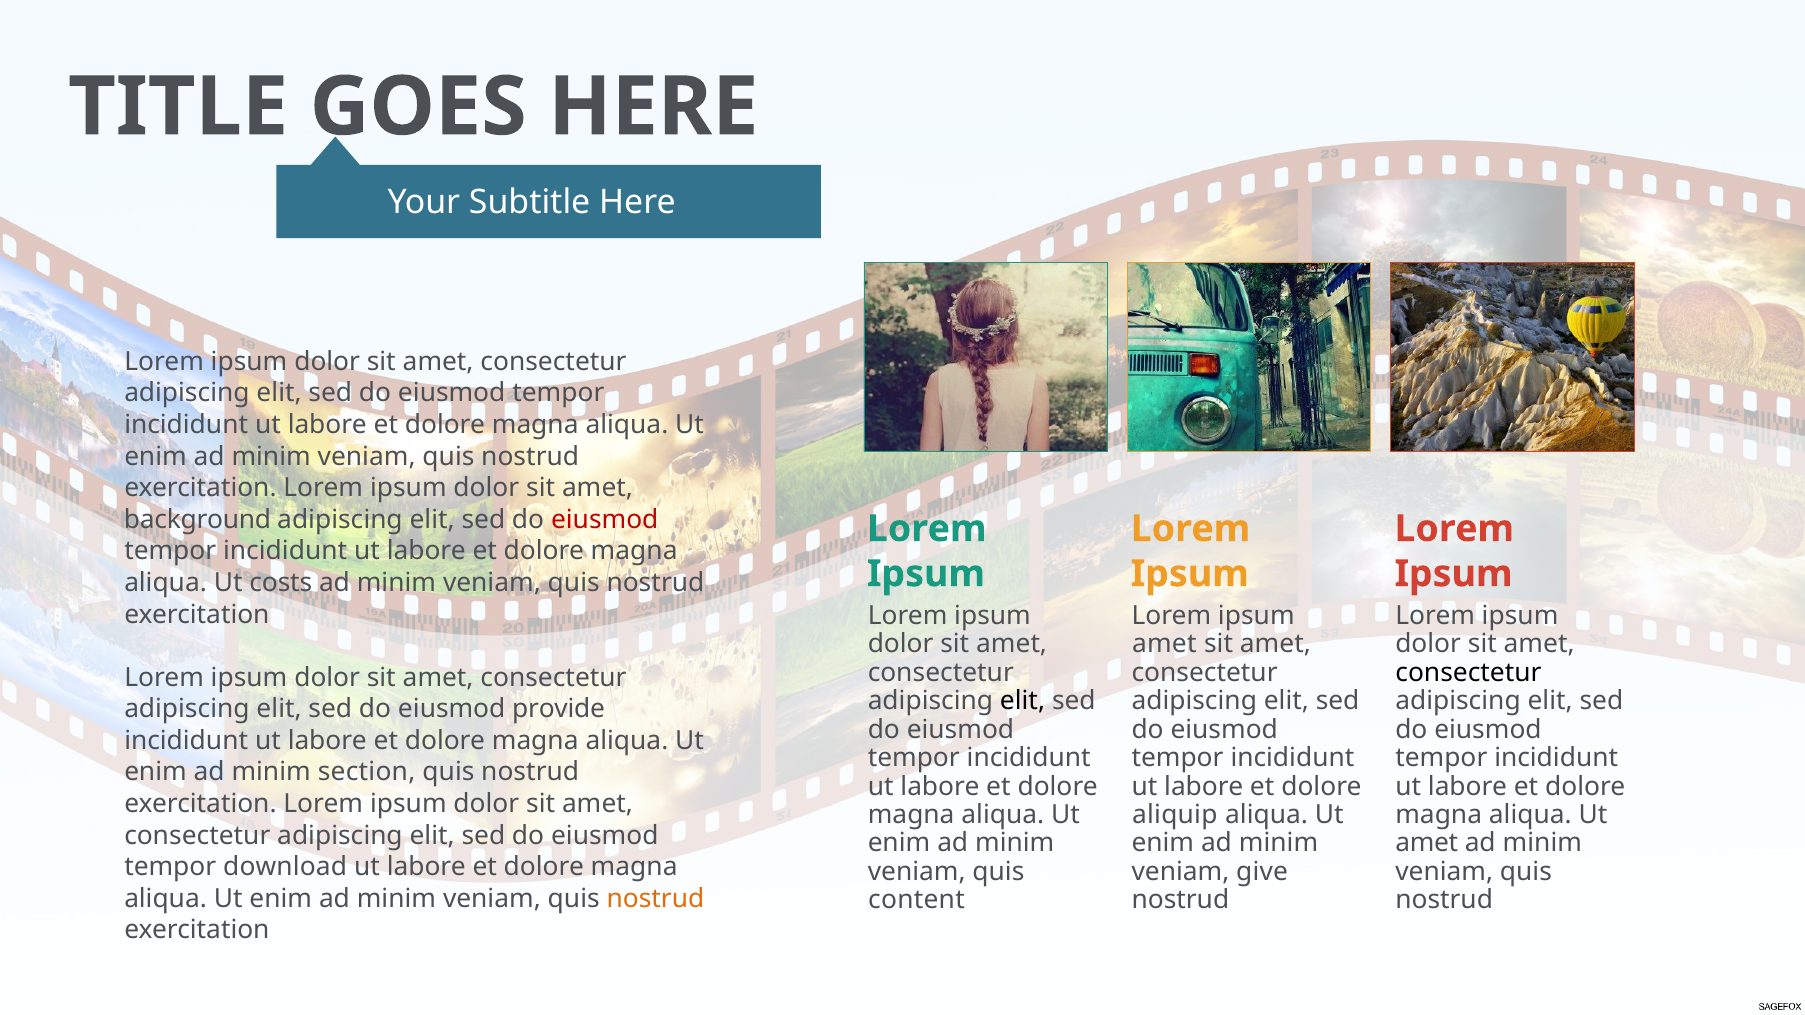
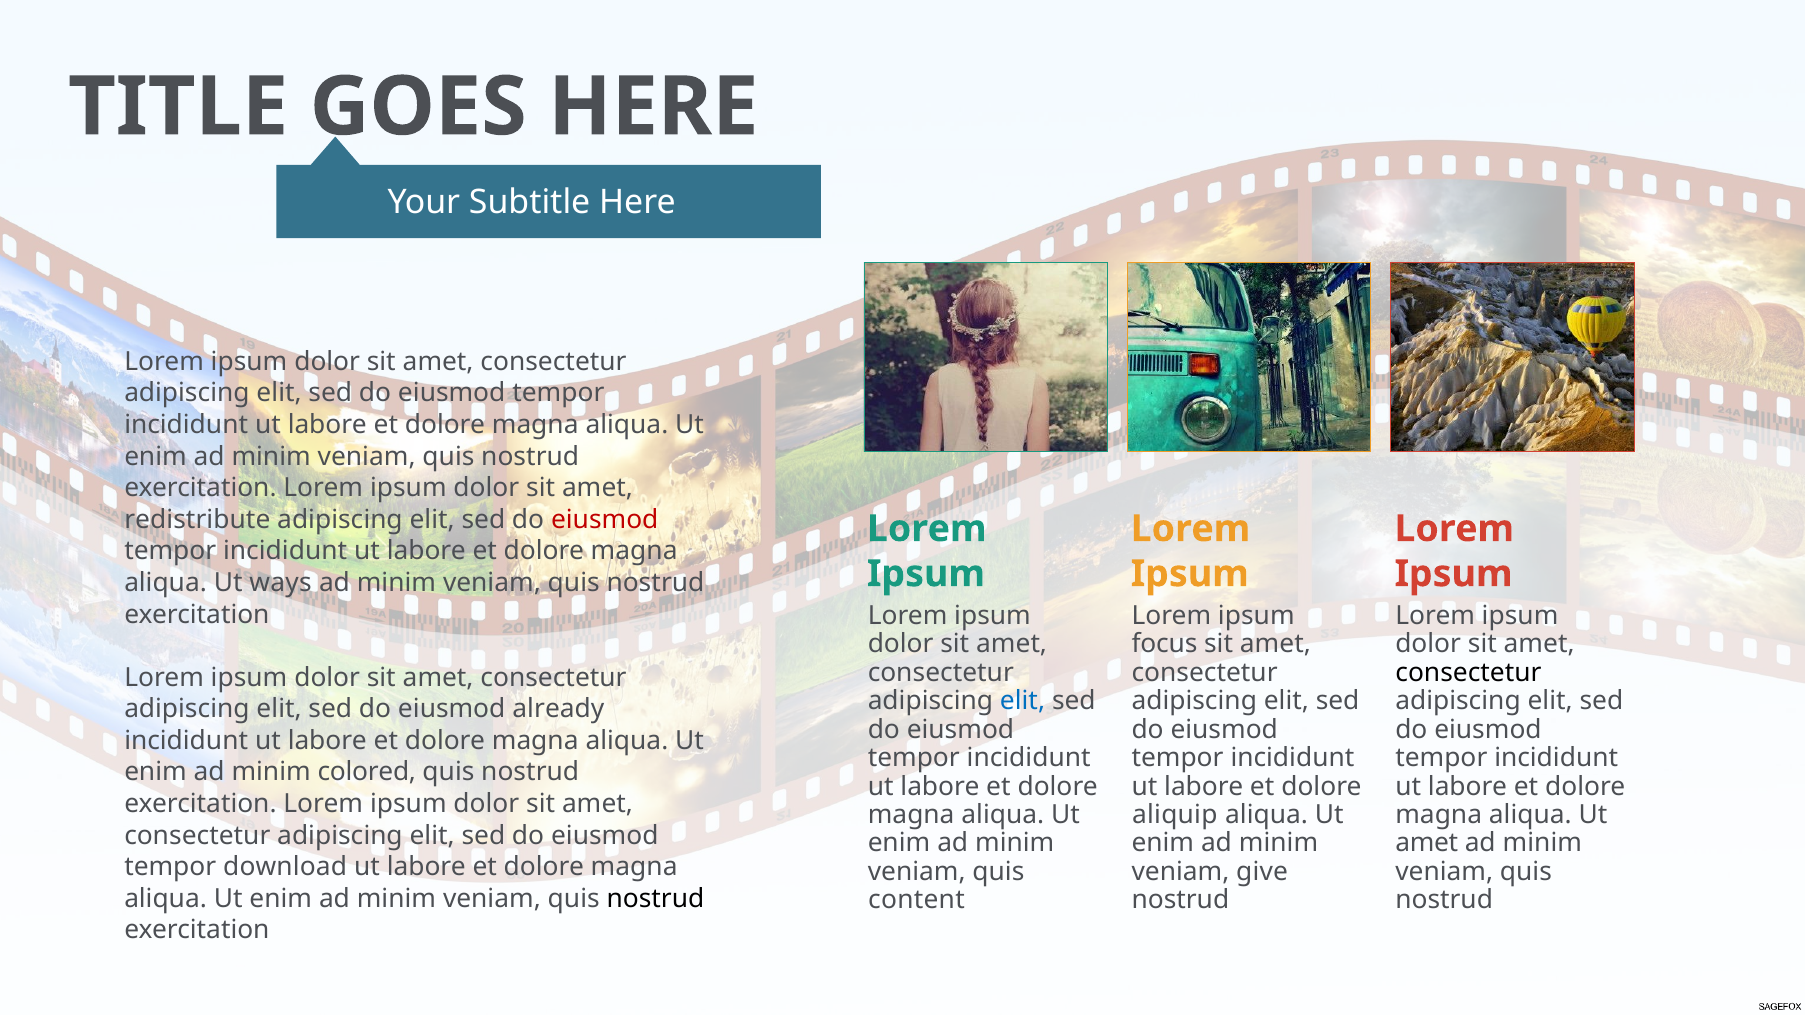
background: background -> redistribute
costs: costs -> ways
amet at (1164, 644): amet -> focus
elit at (1023, 701) colour: black -> blue
provide: provide -> already
section: section -> colored
nostrud at (655, 899) colour: orange -> black
